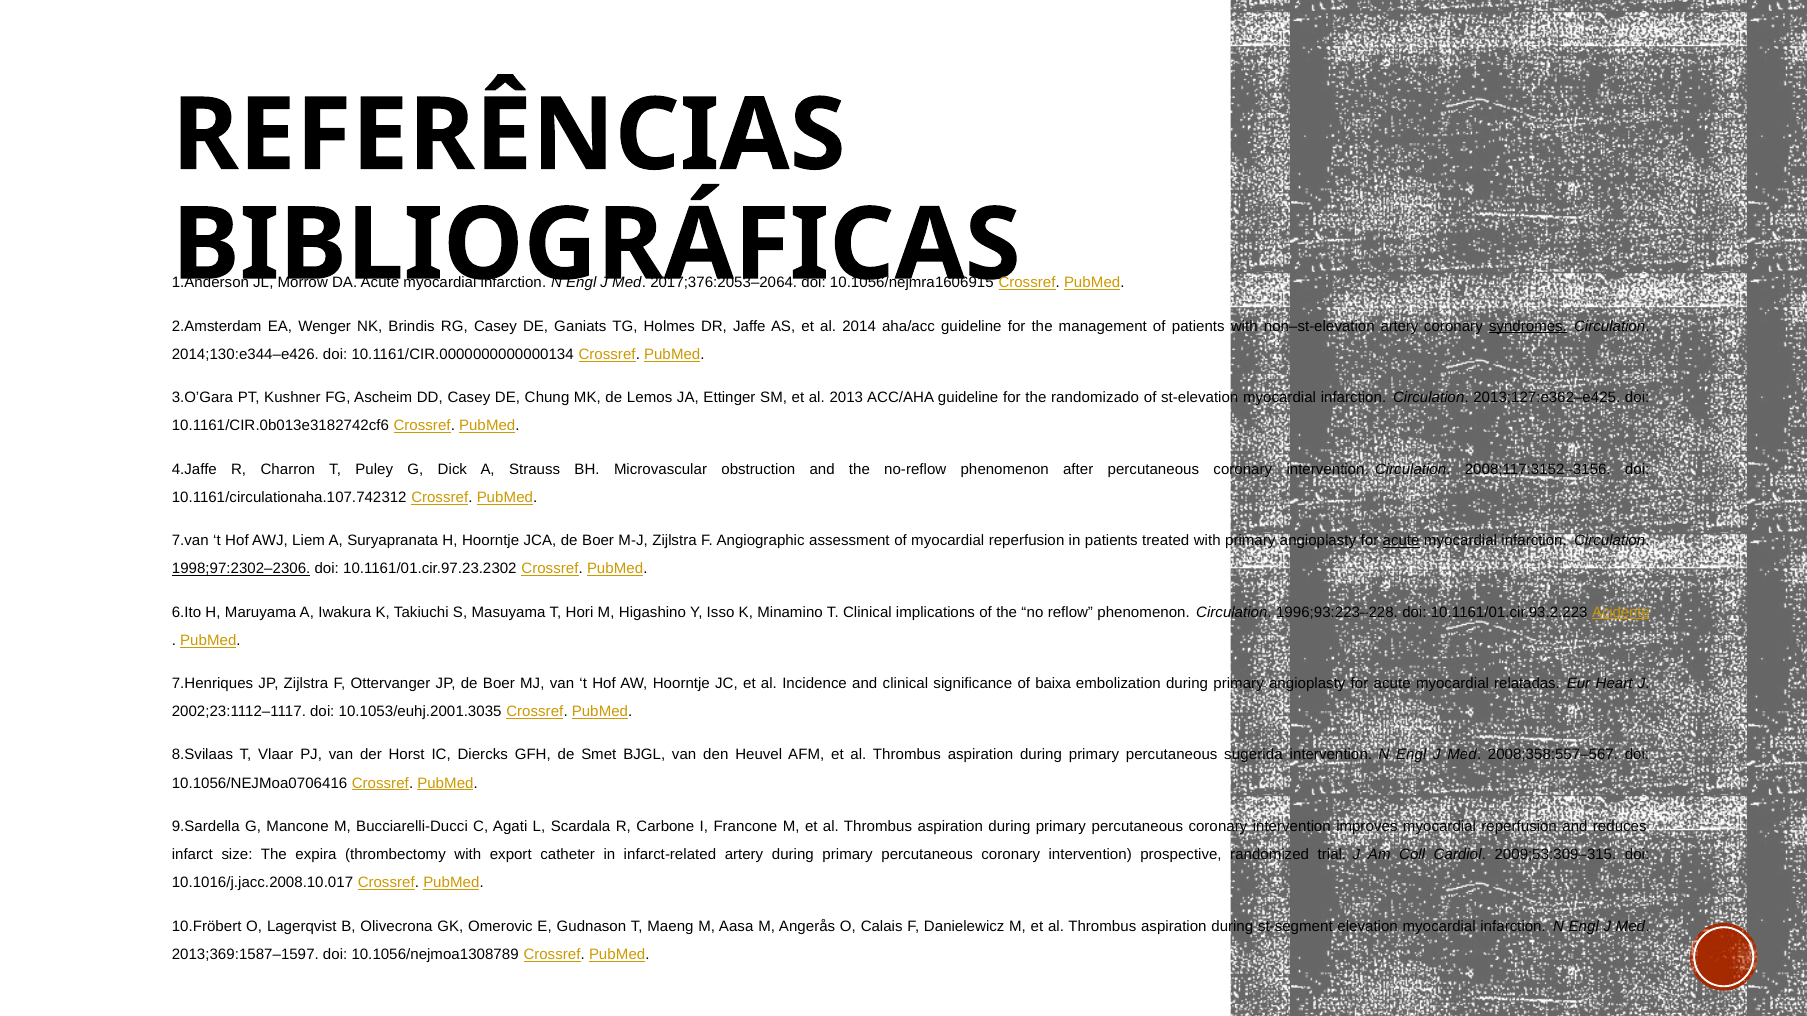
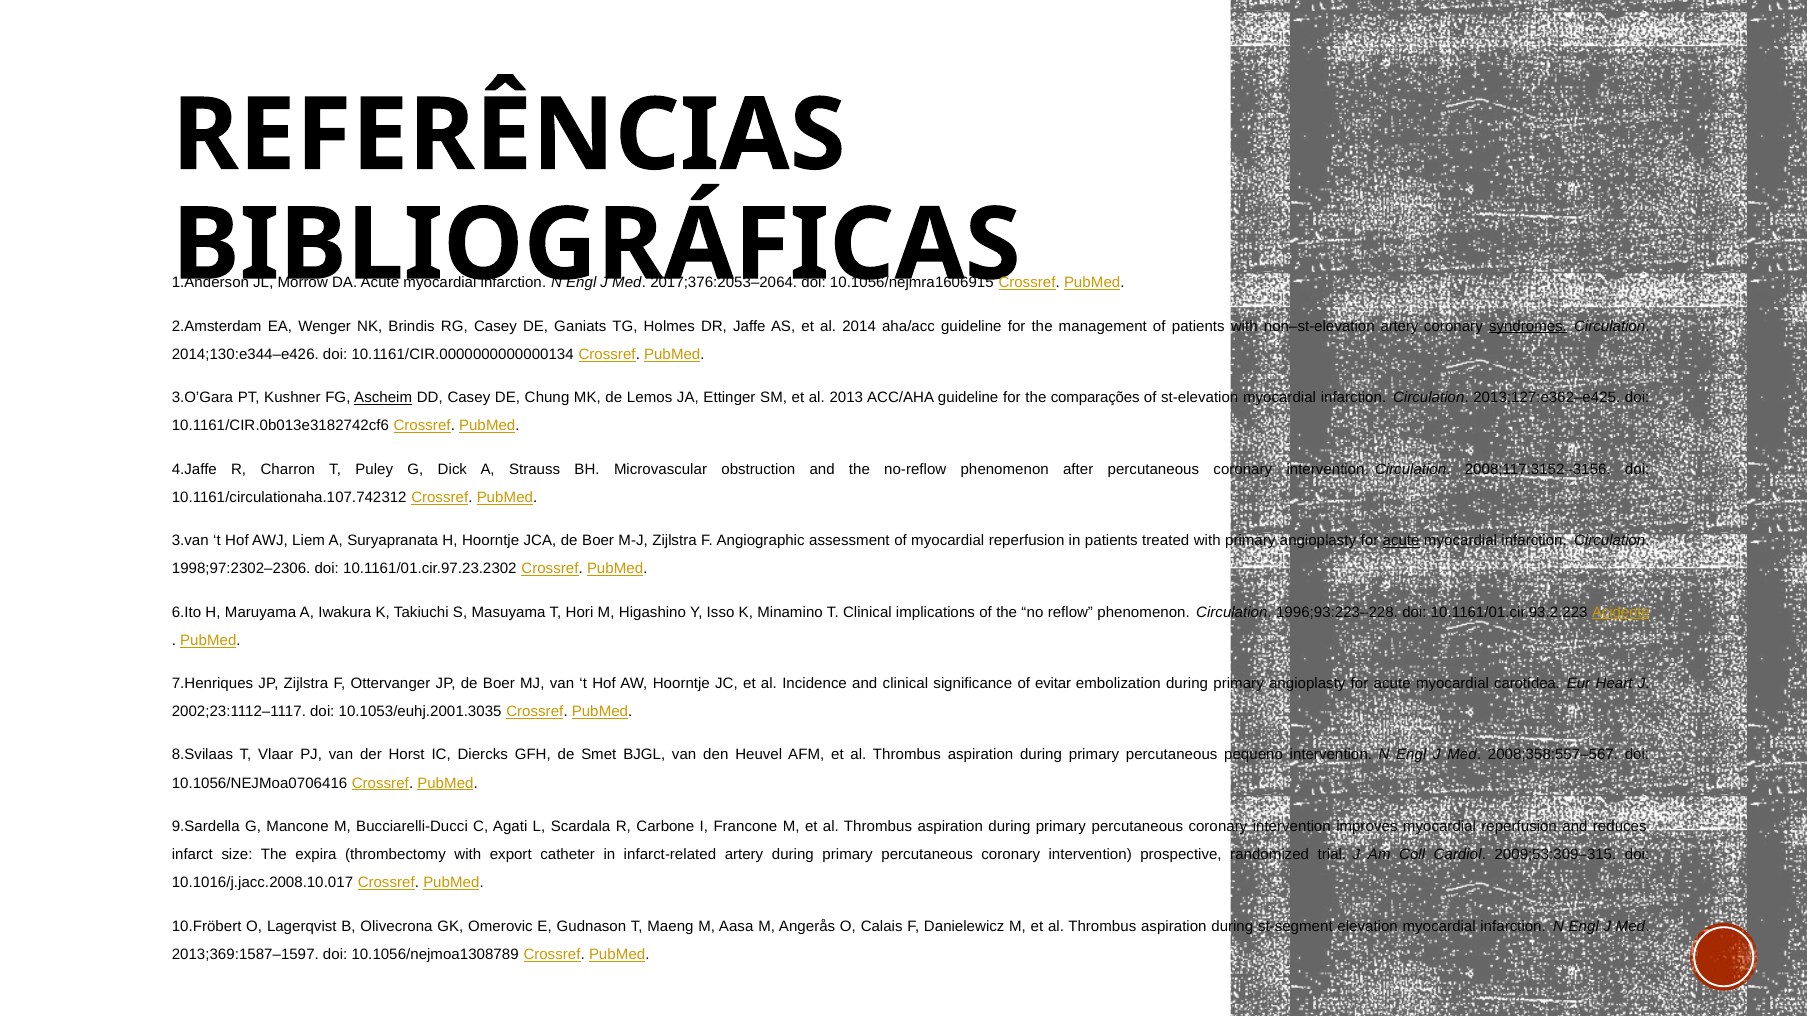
Ascheim underline: none -> present
randomizado: randomizado -> comparações
7.van: 7.van -> 3.van
1998;97:2302–2306 underline: present -> none
baixa: baixa -> evitar
relatadas: relatadas -> carotídea
sugerida: sugerida -> pequeno
